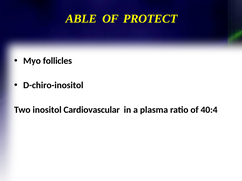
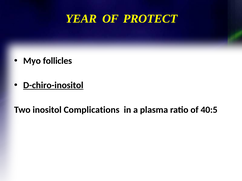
ABLE: ABLE -> YEAR
D-chiro-inositol underline: none -> present
Cardiovascular: Cardiovascular -> Complications
40:4: 40:4 -> 40:5
